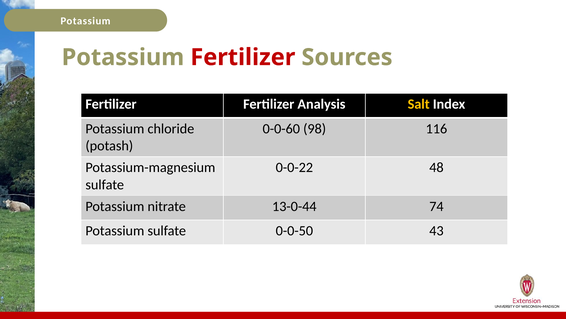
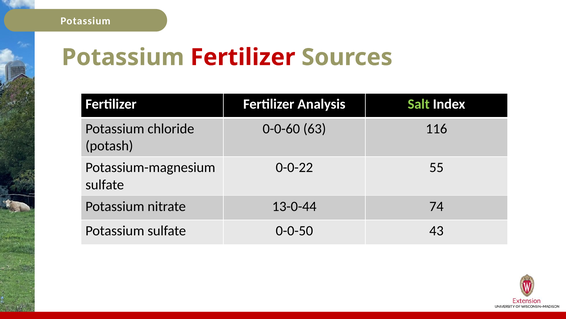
Salt colour: yellow -> light green
98: 98 -> 63
48: 48 -> 55
